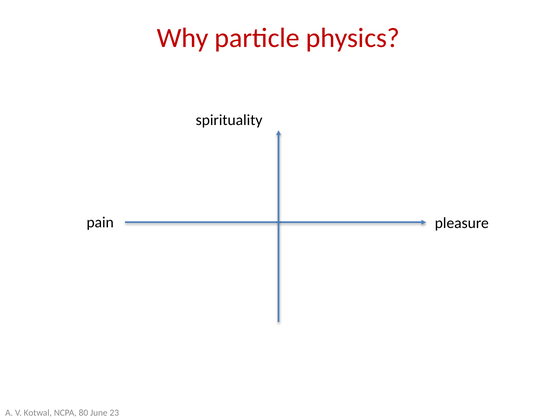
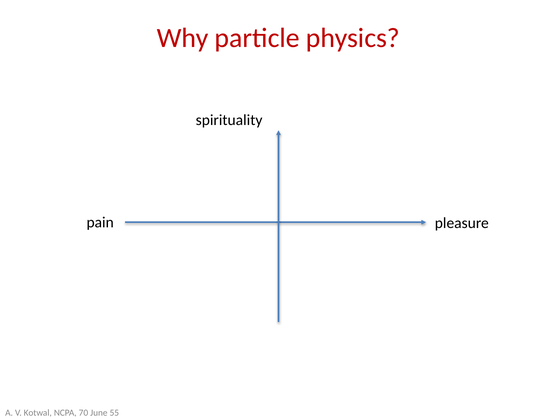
80: 80 -> 70
23: 23 -> 55
